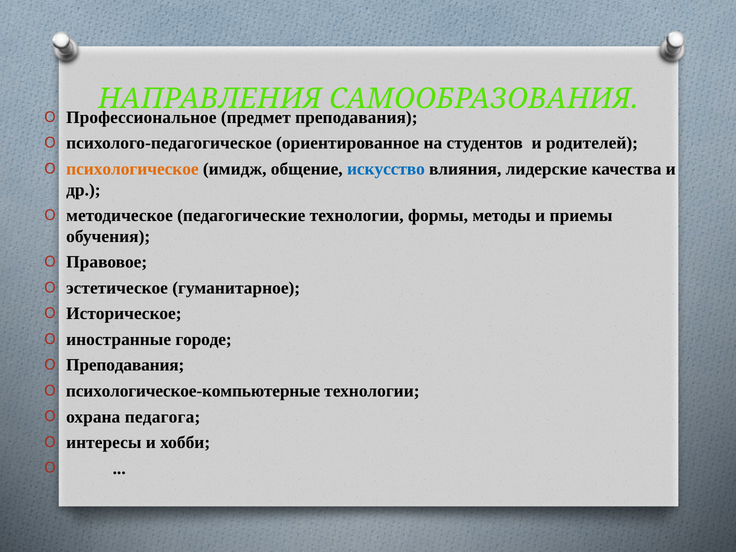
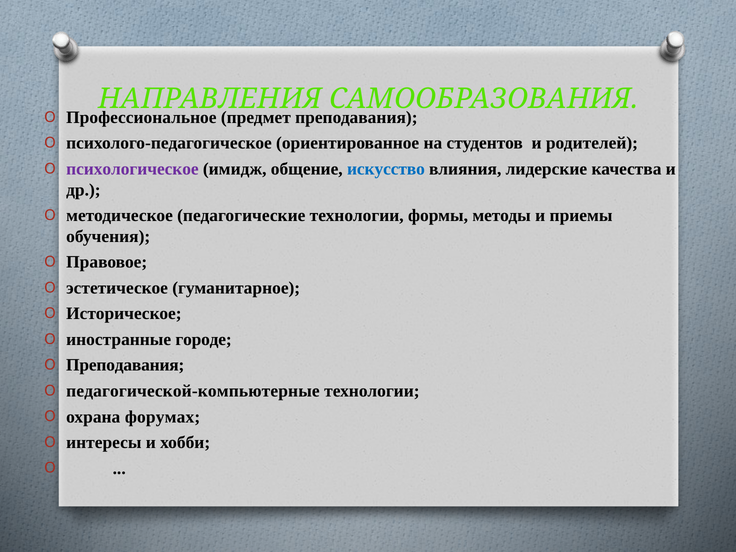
психологическое colour: orange -> purple
психологическое-компьютерные: психологическое-компьютерные -> педагогической-компьютерные
педагога: педагога -> форумах
